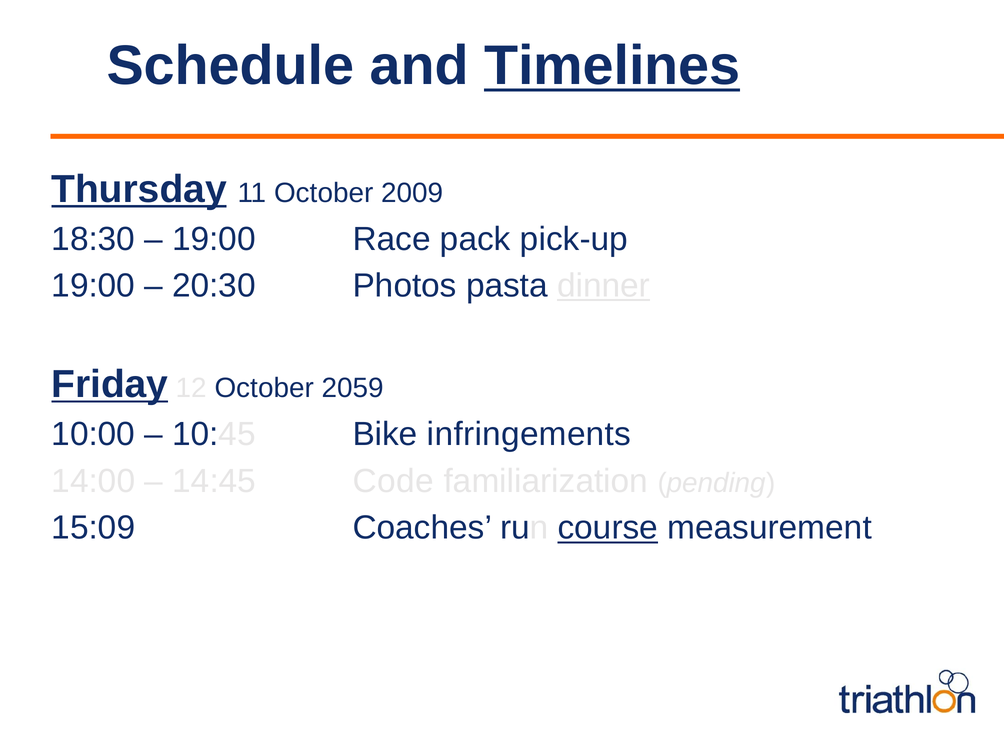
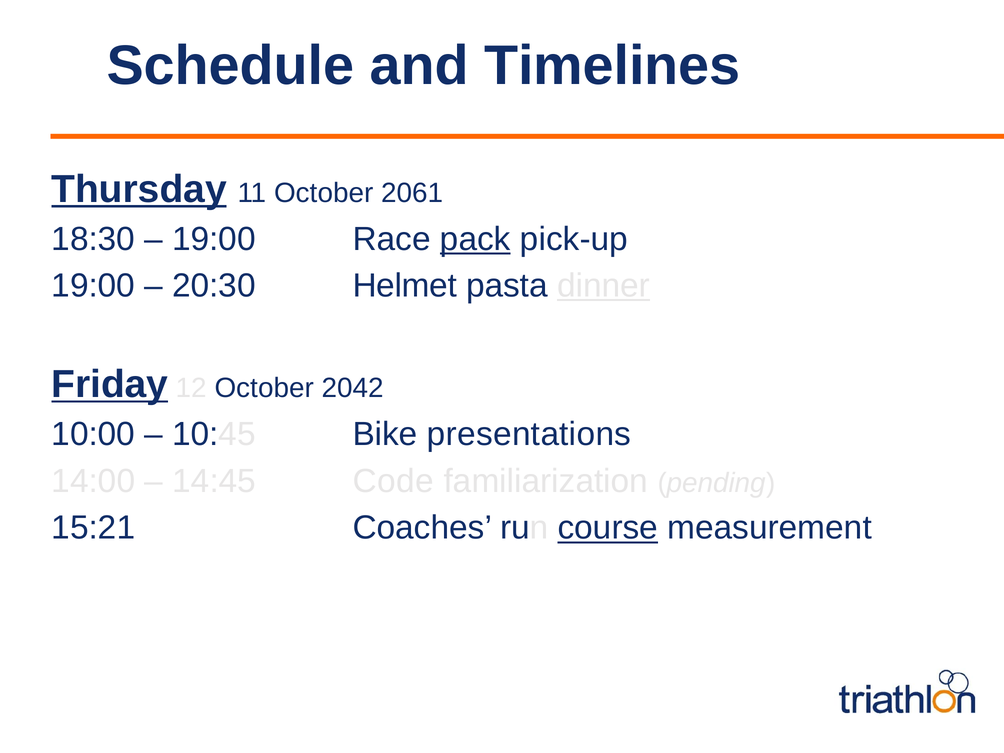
Timelines underline: present -> none
2009: 2009 -> 2061
pack underline: none -> present
Photos: Photos -> Helmet
2059: 2059 -> 2042
infringements: infringements -> presentations
15:09: 15:09 -> 15:21
